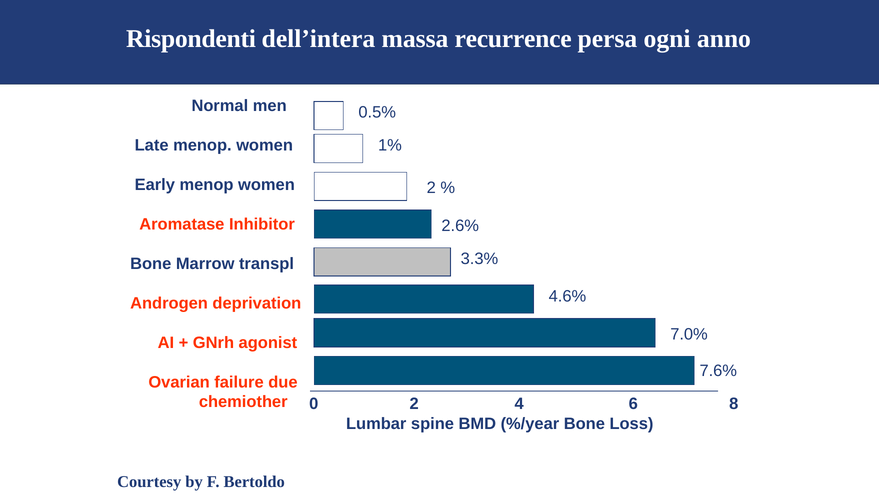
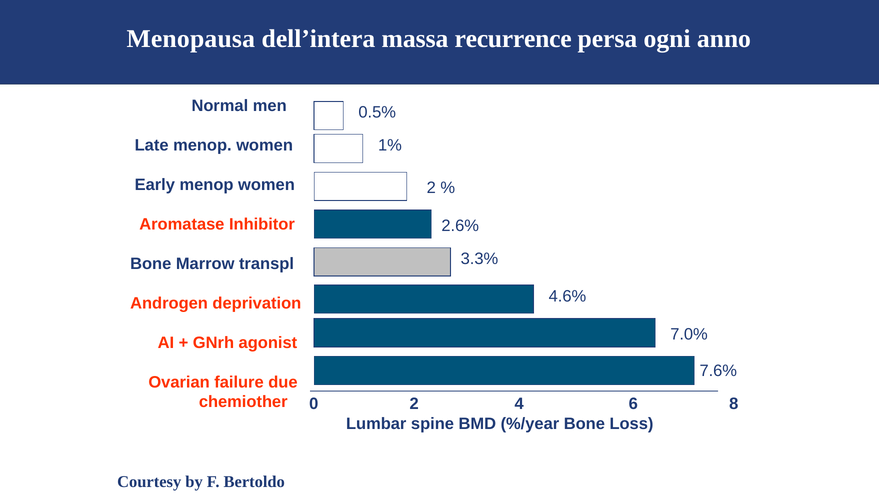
Rispondenti: Rispondenti -> Menopausa
